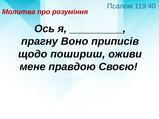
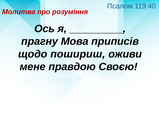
Воно: Воно -> Мова
